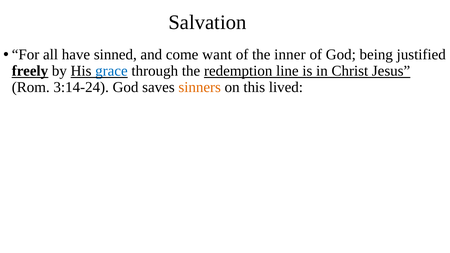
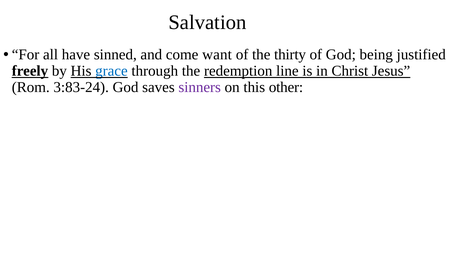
inner: inner -> thirty
3:14-24: 3:14-24 -> 3:83-24
sinners colour: orange -> purple
lived: lived -> other
